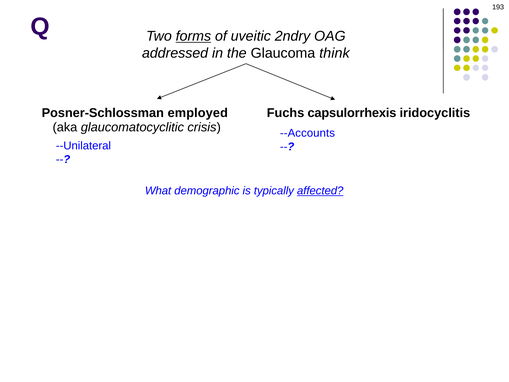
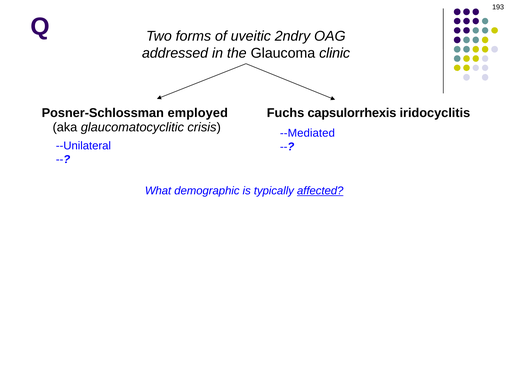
forms underline: present -> none
think: think -> clinic
--Accounts: --Accounts -> --Mediated
